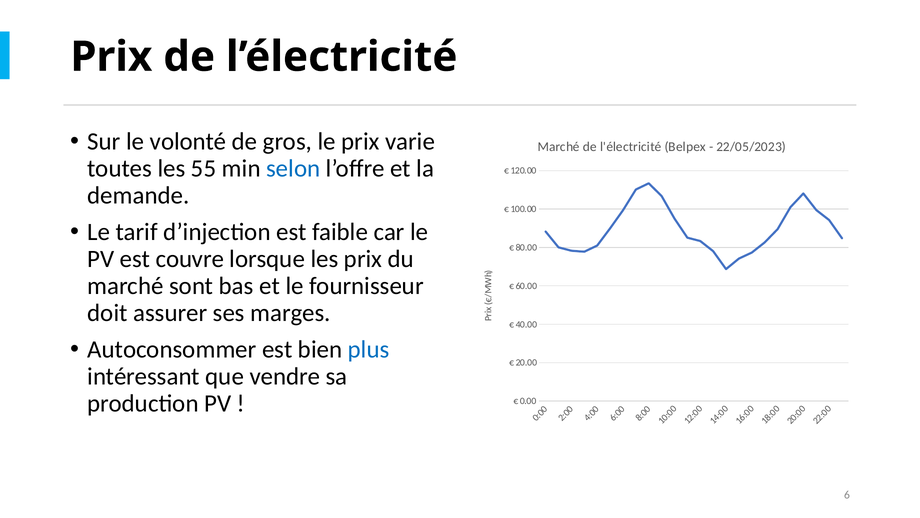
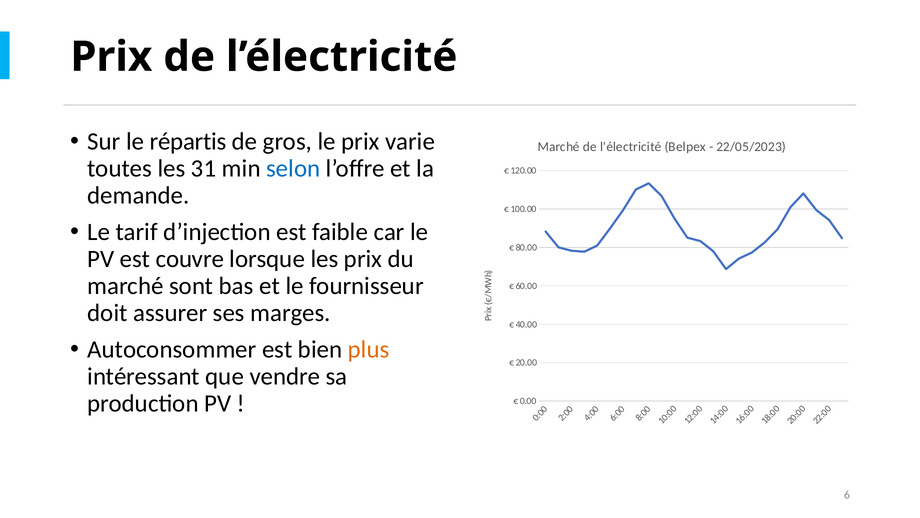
volonté: volonté -> répartis
55: 55 -> 31
plus colour: blue -> orange
